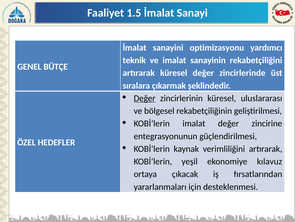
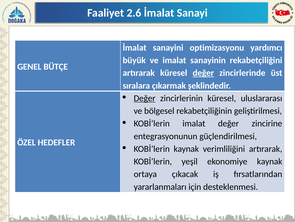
1.5: 1.5 -> 2.6
teknik: teknik -> büyük
değer at (203, 73) underline: none -> present
ekonomiye kılavuz: kılavuz -> kaynak
